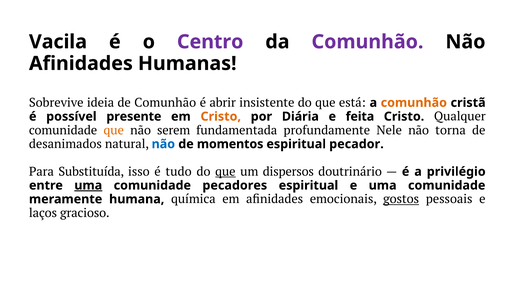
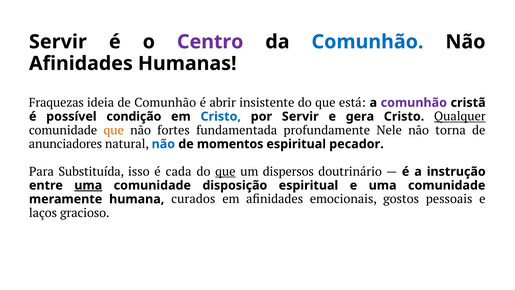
Vacila at (58, 42): Vacila -> Servir
Comunhão at (367, 42) colour: purple -> blue
Sobrevive: Sobrevive -> Fraquezas
comunhão at (414, 103) colour: orange -> purple
presente: presente -> condição
Cristo at (221, 116) colour: orange -> blue
por Diária: Diária -> Servir
feita: feita -> gera
Qualquer underline: none -> present
serem: serem -> fortes
desanimados: desanimados -> anunciadores
tudo: tudo -> cada
privilégio: privilégio -> instrução
pecadores: pecadores -> disposição
química: química -> curados
gostos underline: present -> none
